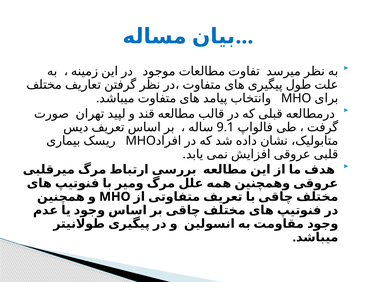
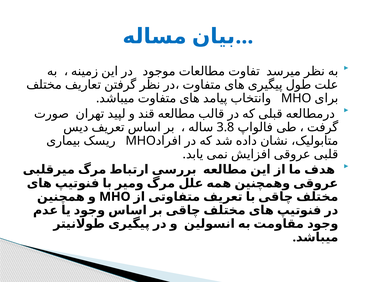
9.1: 9.1 -> 3.8
